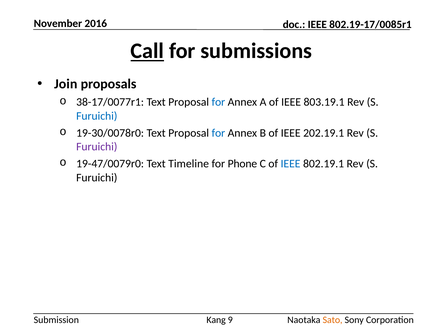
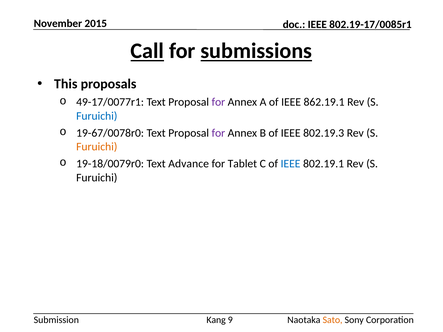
2016: 2016 -> 2015
submissions underline: none -> present
Join: Join -> This
38-17/0077r1: 38-17/0077r1 -> 49-17/0077r1
for at (218, 102) colour: blue -> purple
803.19.1: 803.19.1 -> 862.19.1
19-30/0078r0: 19-30/0078r0 -> 19-67/0078r0
for at (218, 133) colour: blue -> purple
202.19.1: 202.19.1 -> 802.19.3
Furuichi at (97, 147) colour: purple -> orange
19-47/0079r0: 19-47/0079r0 -> 19-18/0079r0
Timeline: Timeline -> Advance
Phone: Phone -> Tablet
